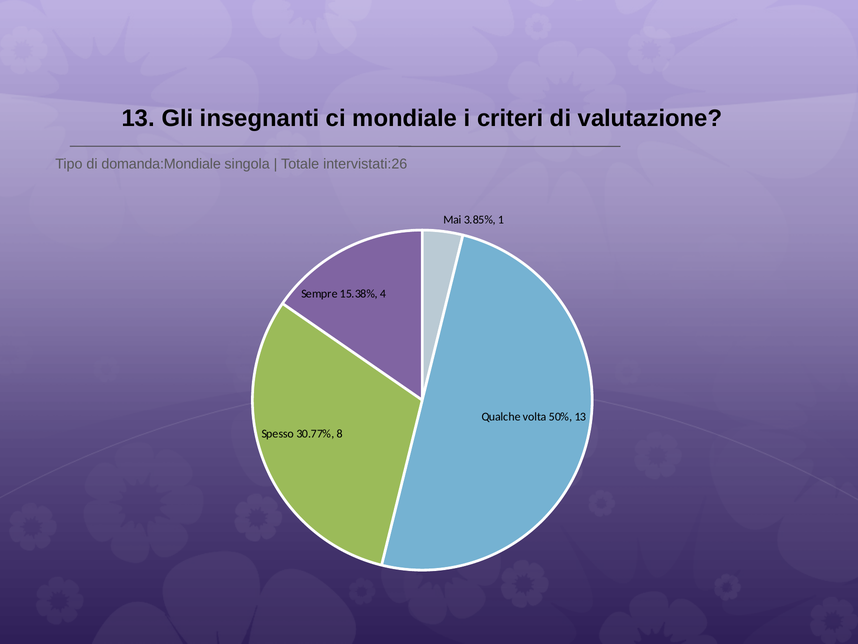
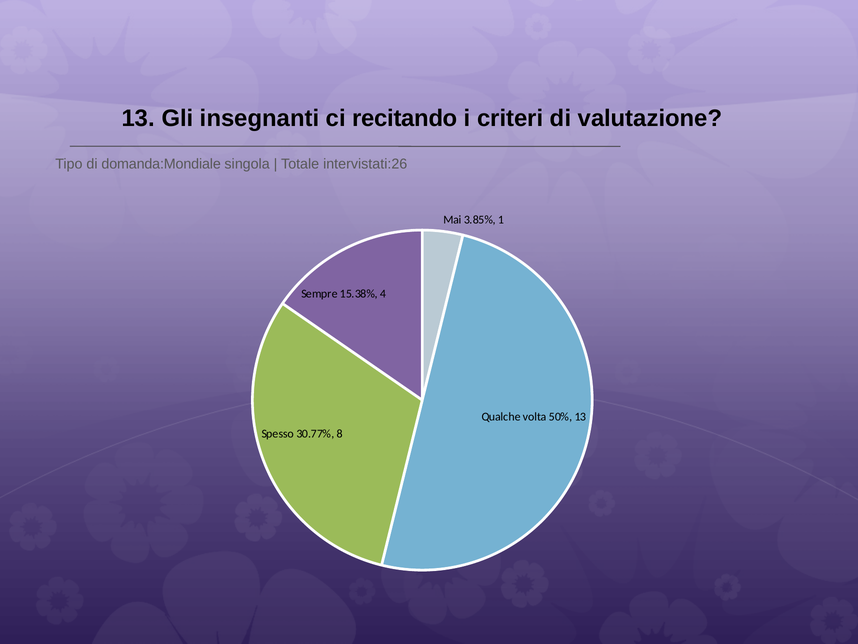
mondiale: mondiale -> recitando
